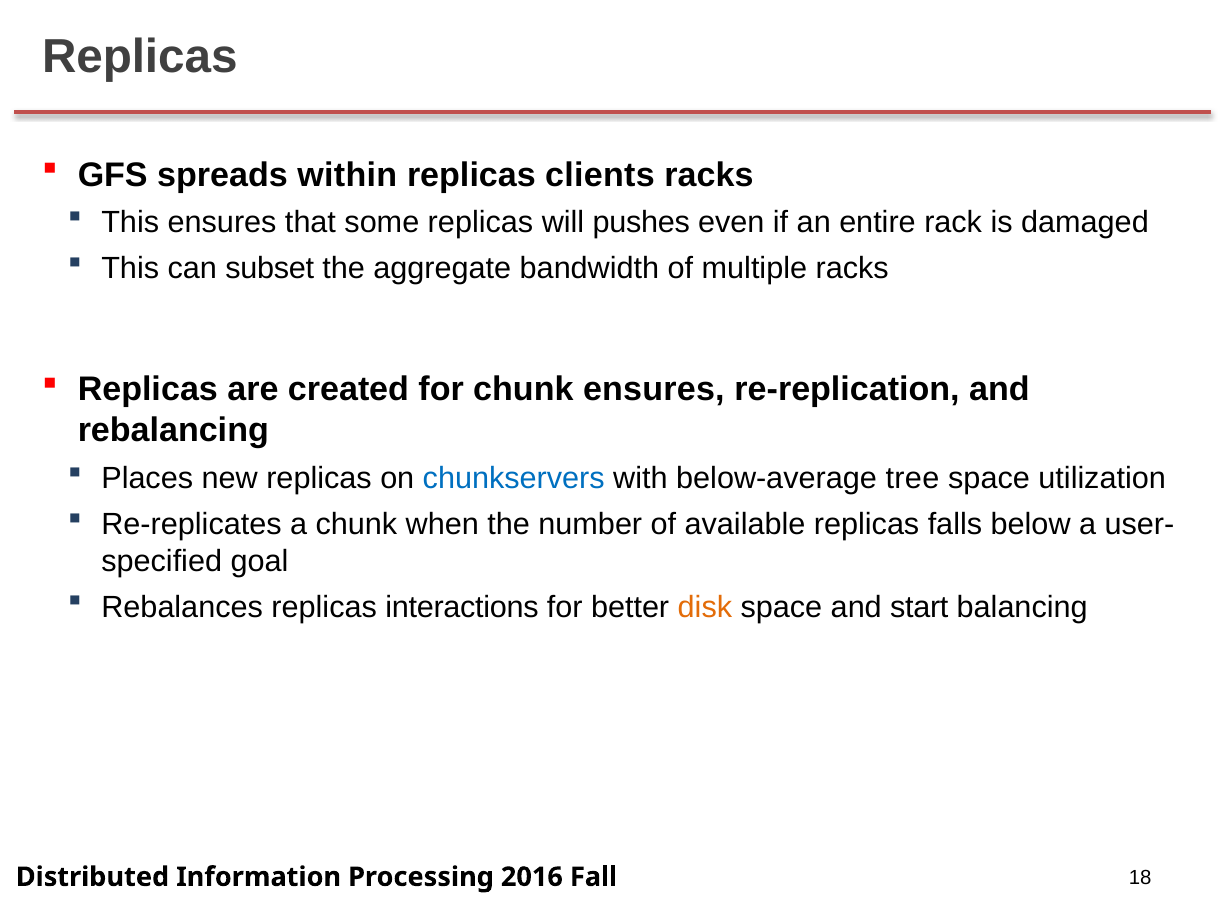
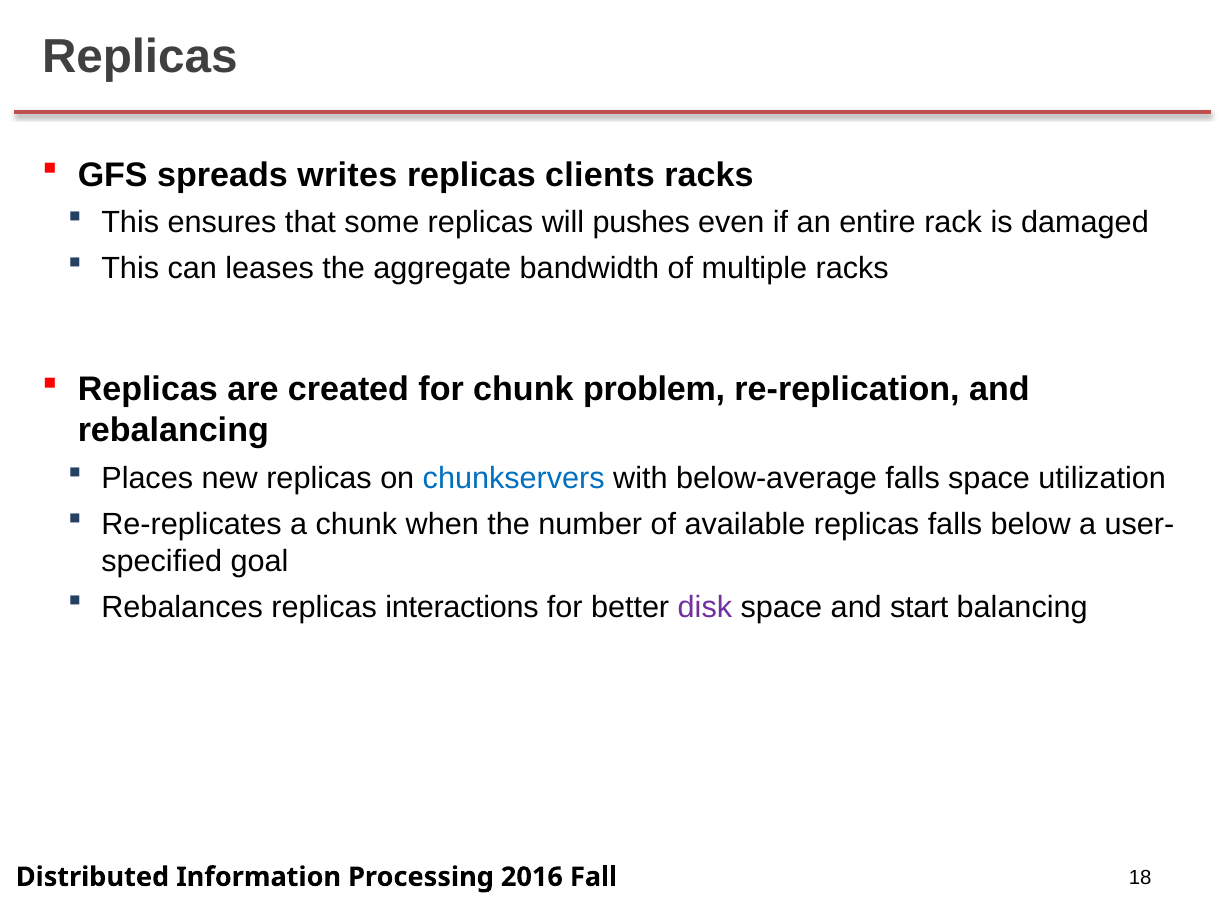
within: within -> writes
subset: subset -> leases
chunk ensures: ensures -> problem
below-average tree: tree -> falls
disk colour: orange -> purple
